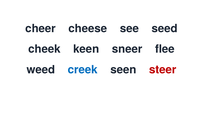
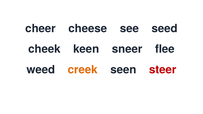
creek colour: blue -> orange
